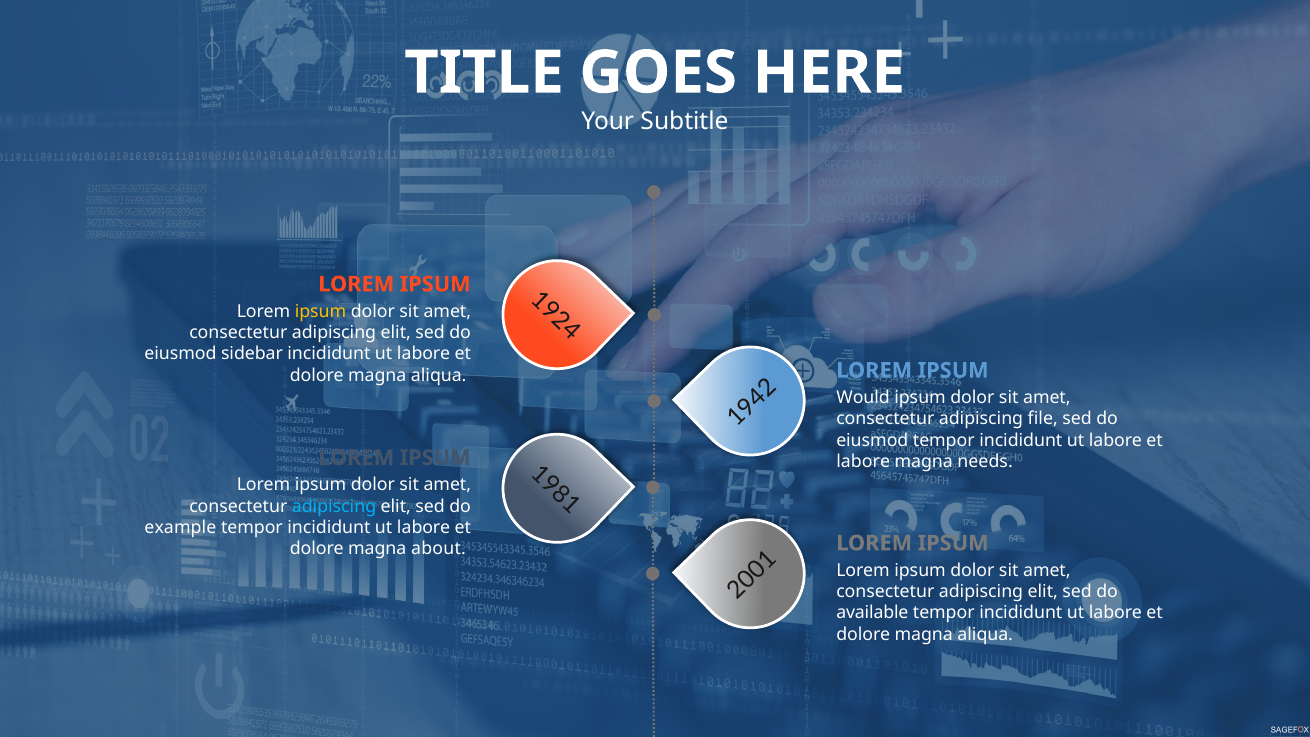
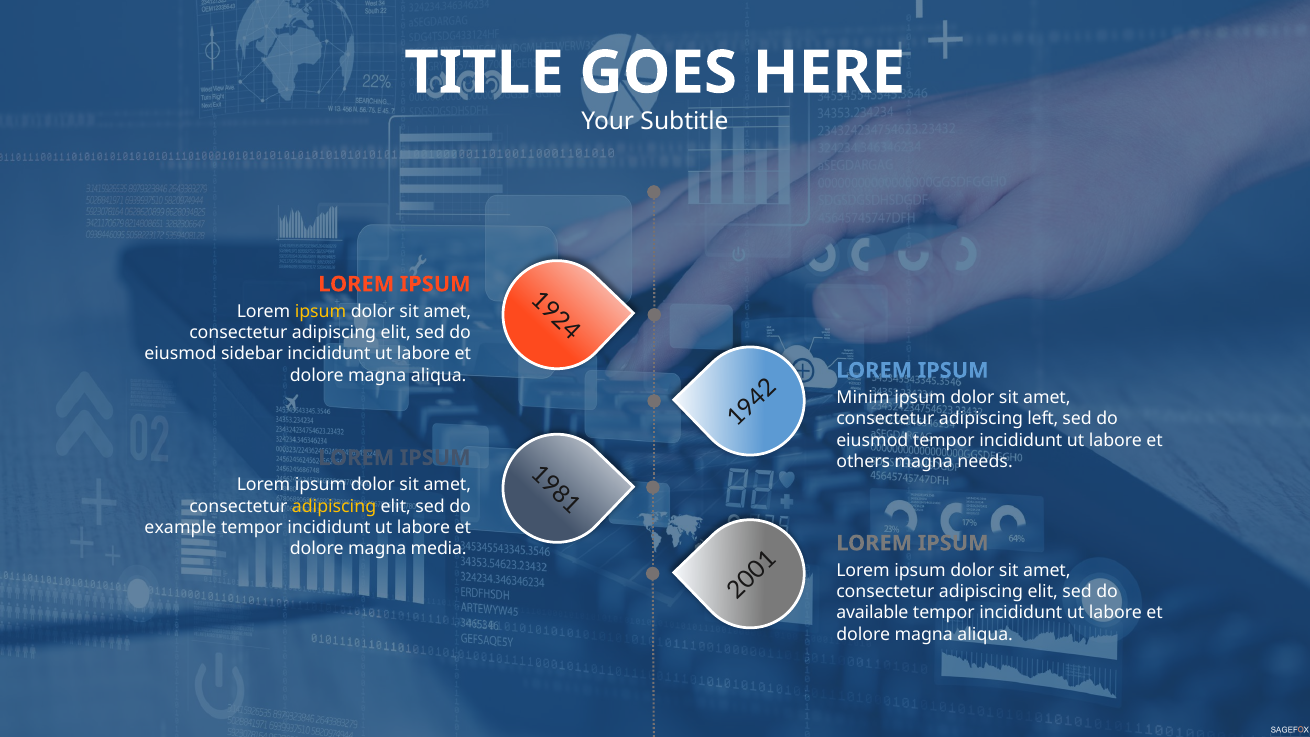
Would: Would -> Minim
file: file -> left
labore at (863, 461): labore -> others
adipiscing at (334, 506) colour: light blue -> yellow
about: about -> media
